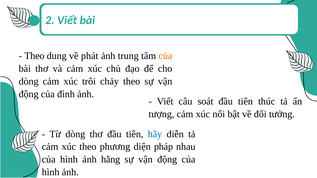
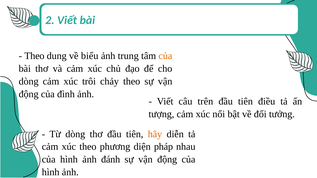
phát: phát -> biểu
soát: soát -> trên
thúc: thúc -> điều
hãy colour: blue -> orange
hằng: hằng -> đánh
